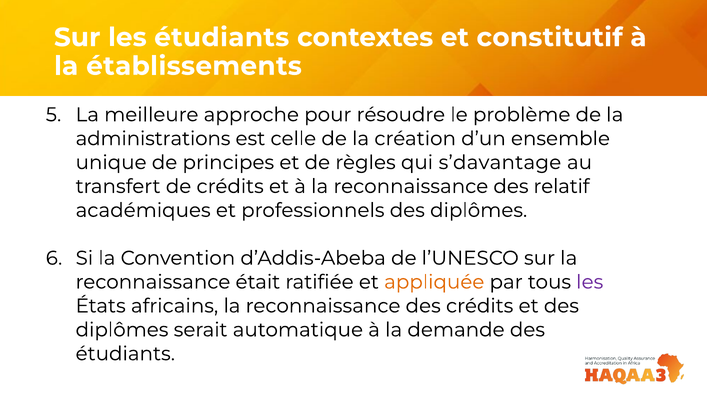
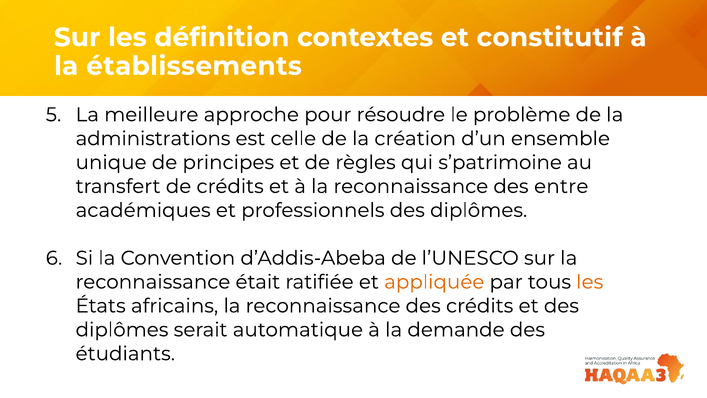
les étudiants: étudiants -> définition
s’davantage: s’davantage -> s’patrimoine
relatif: relatif -> entre
les at (590, 282) colour: purple -> orange
